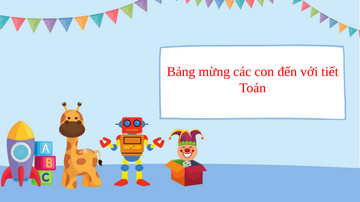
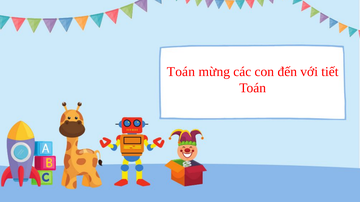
Bảng at (181, 72): Bảng -> Toán
